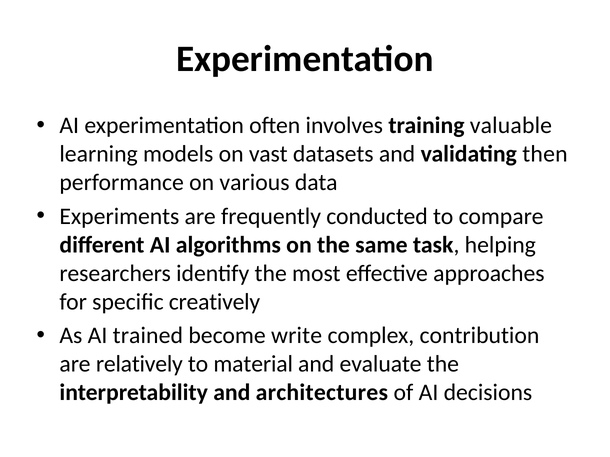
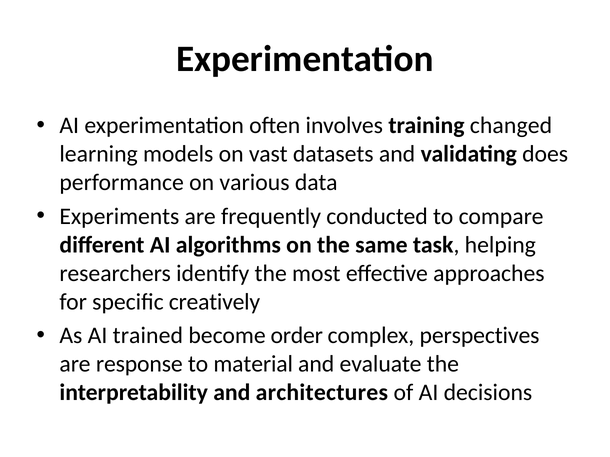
valuable: valuable -> changed
then: then -> does
write: write -> order
contribution: contribution -> perspectives
relatively: relatively -> response
